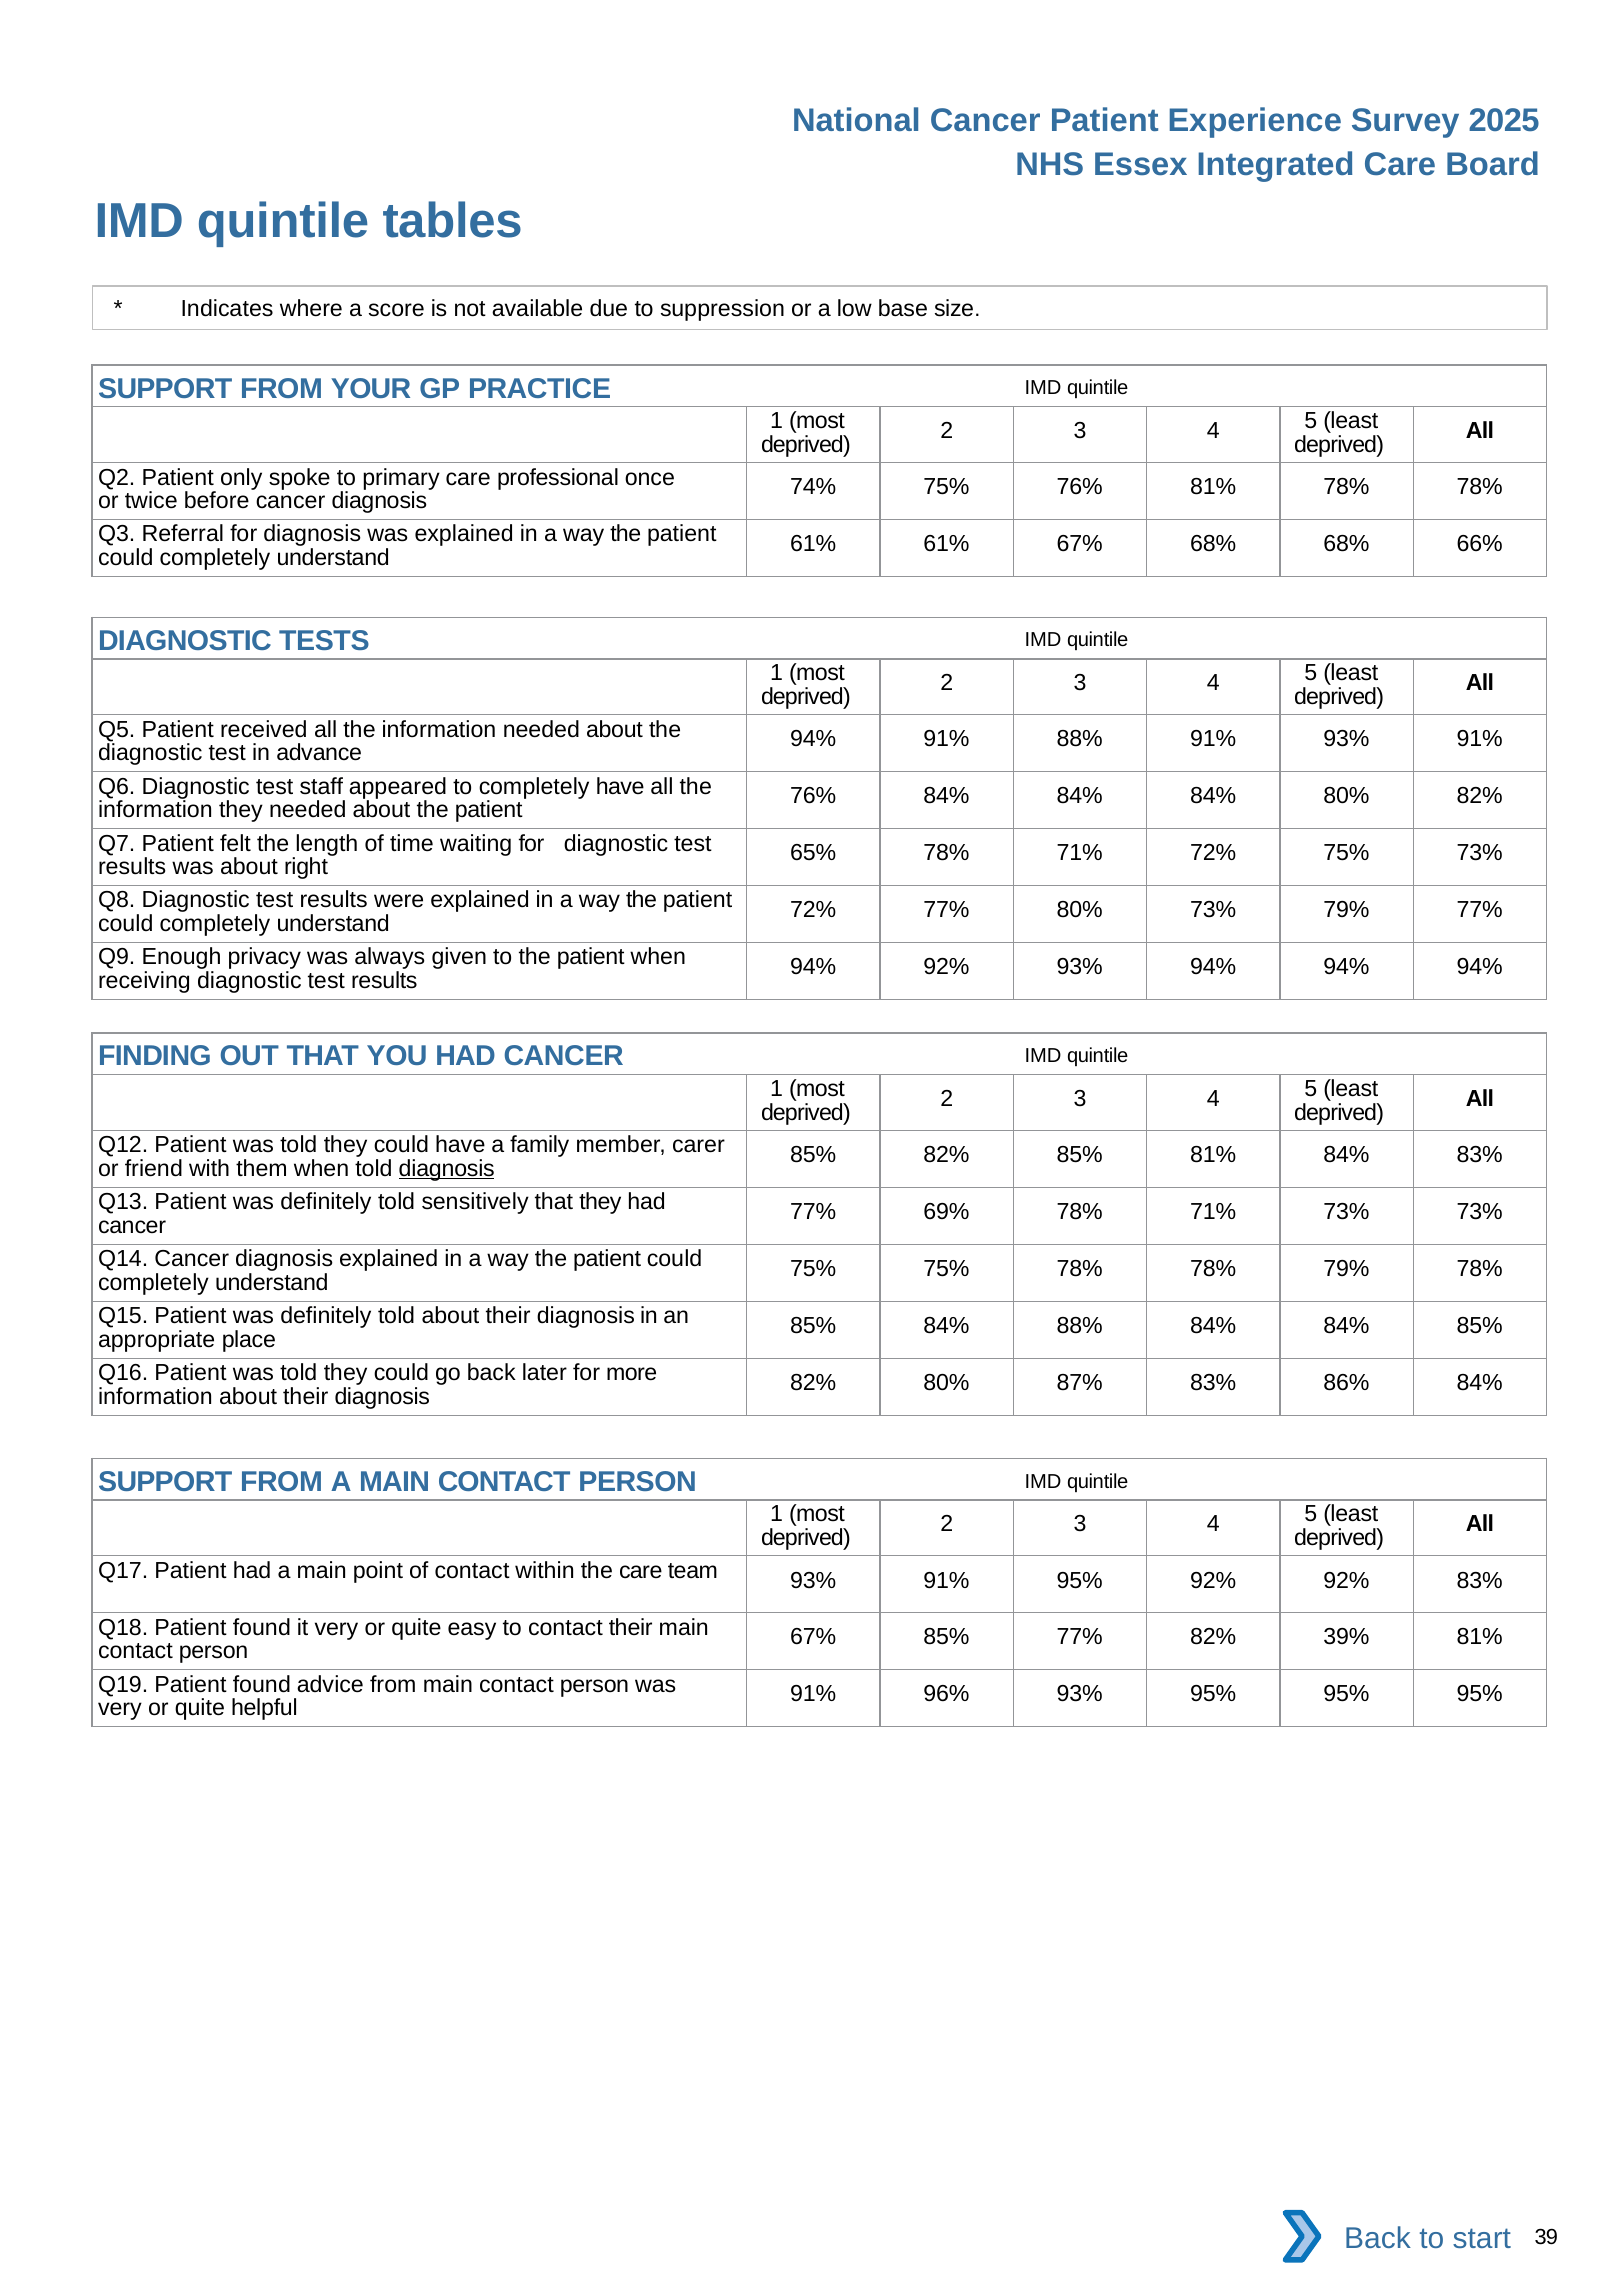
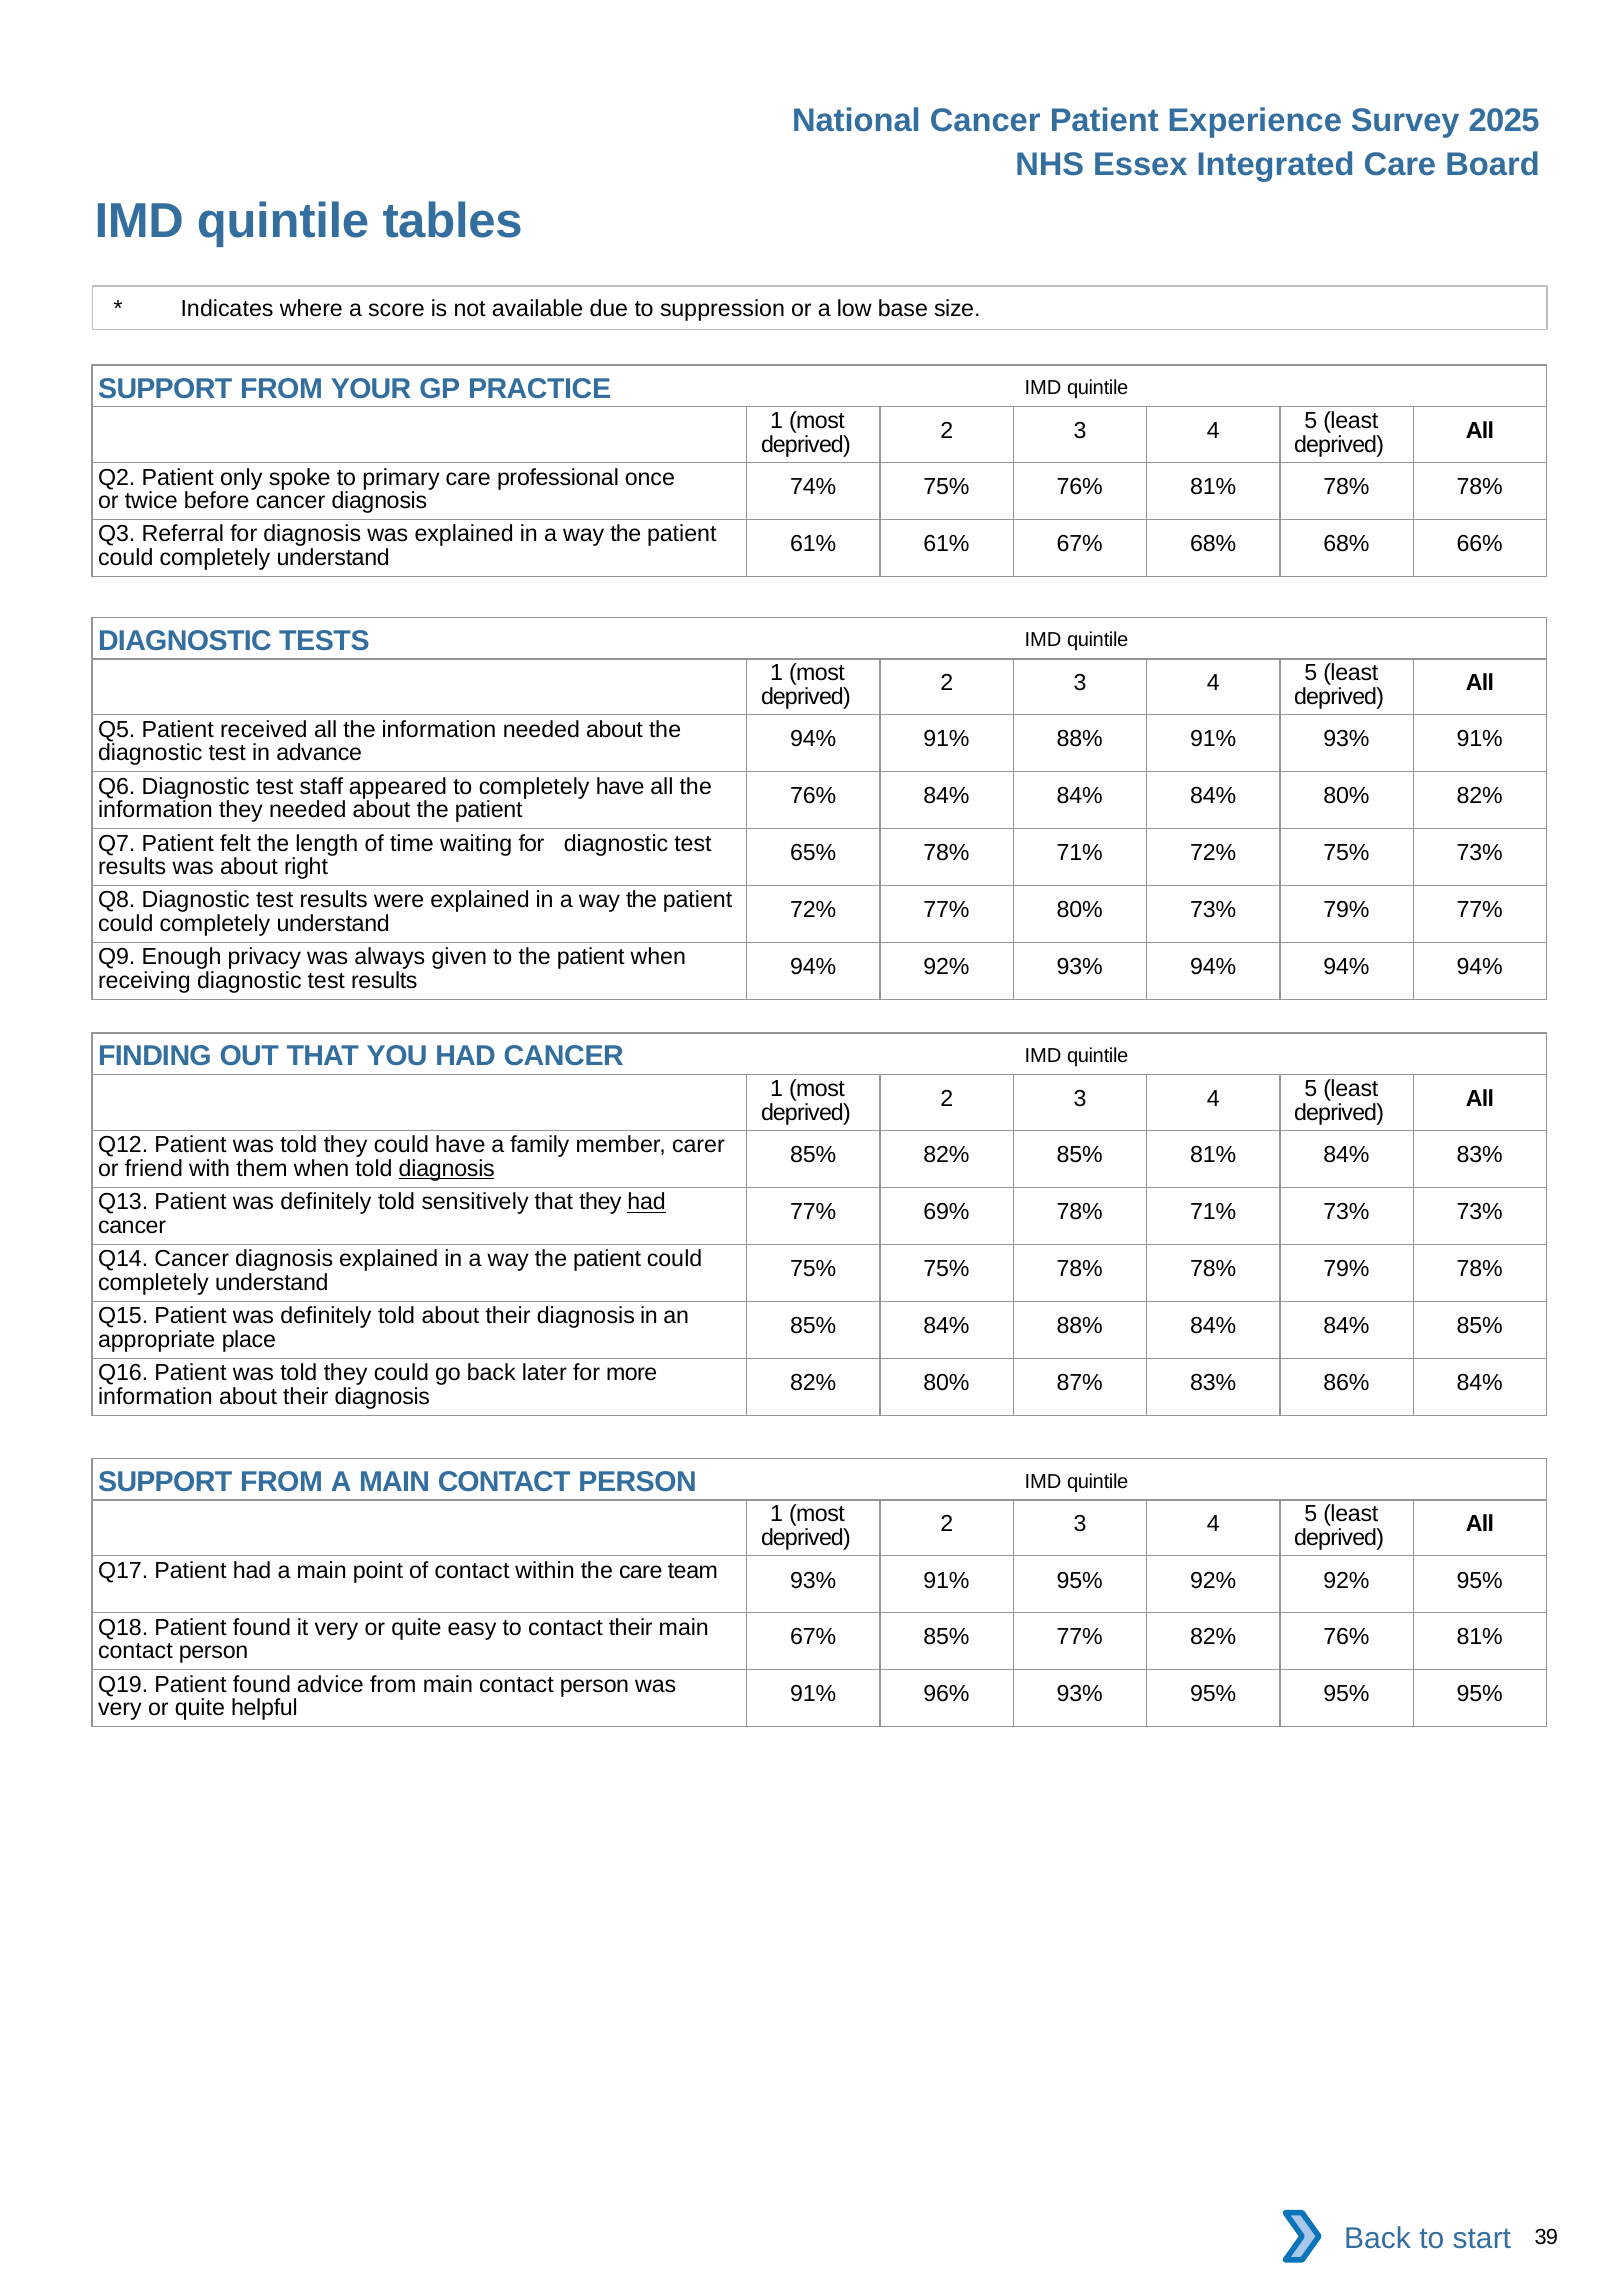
had at (647, 1202) underline: none -> present
92% 83%: 83% -> 95%
82% 39%: 39% -> 76%
